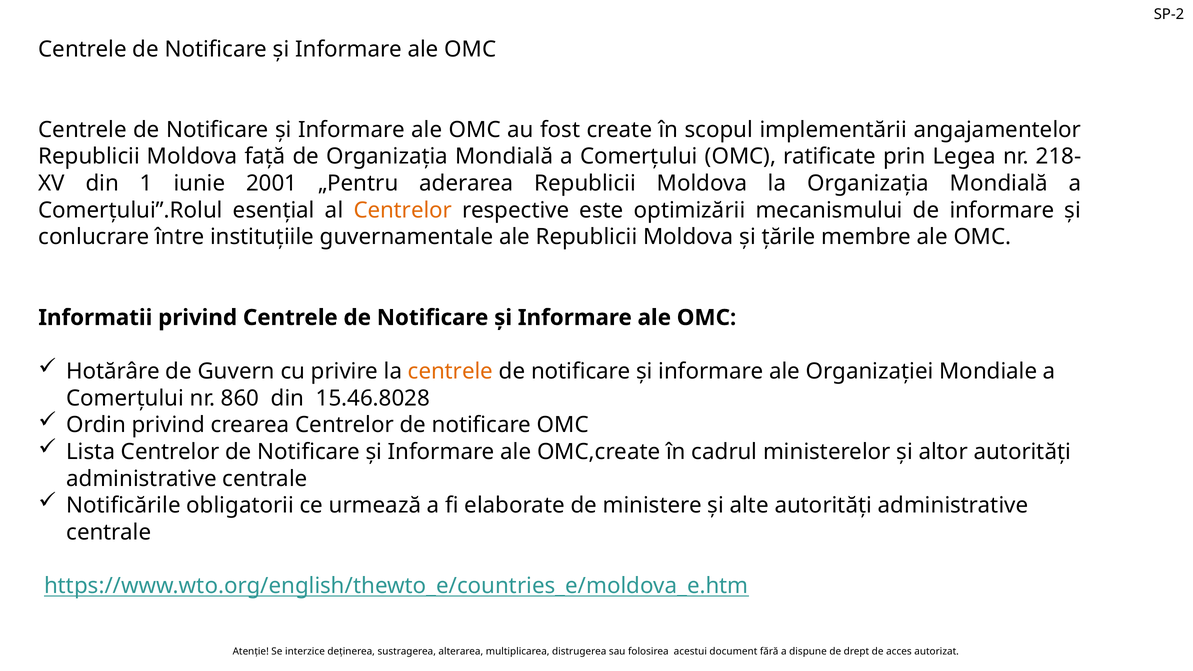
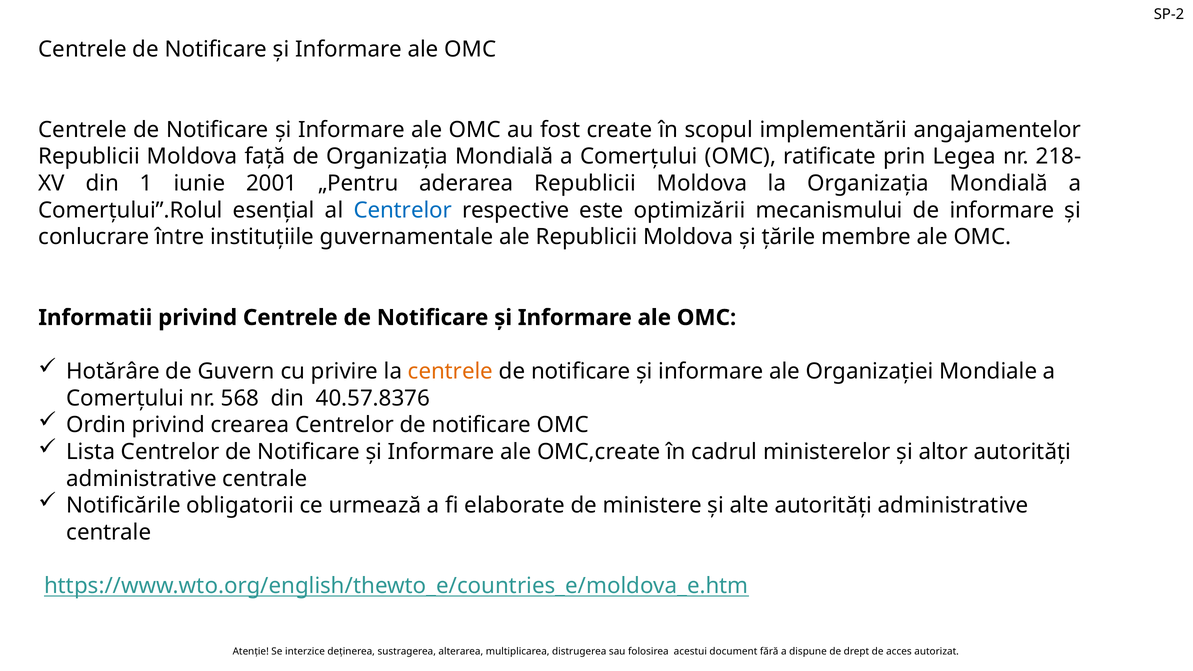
Centrelor at (403, 210) colour: orange -> blue
860: 860 -> 568
15.46.8028: 15.46.8028 -> 40.57.8376
